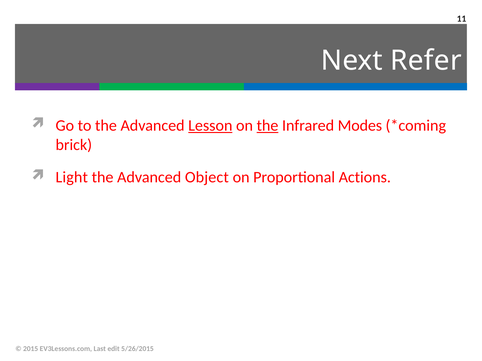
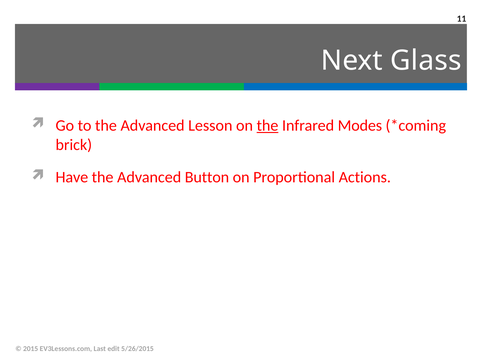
Refer: Refer -> Glass
Lesson underline: present -> none
Light: Light -> Have
Object: Object -> Button
